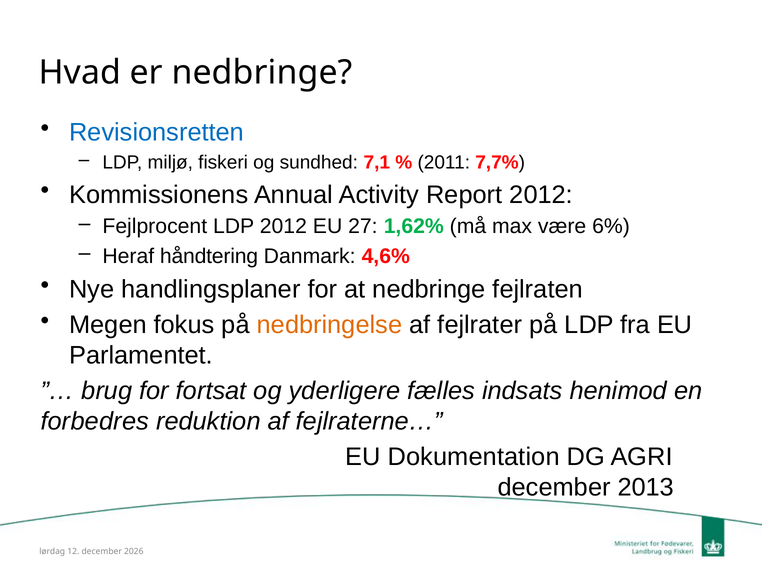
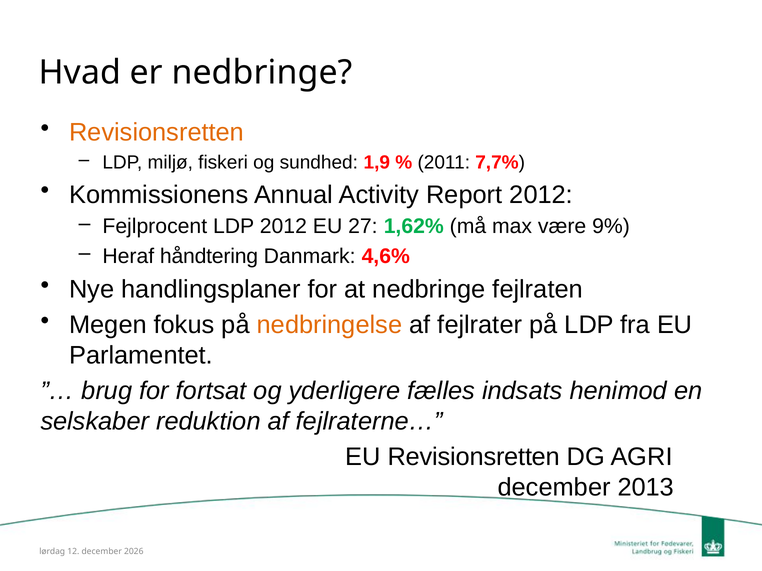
Revisionsretten at (157, 133) colour: blue -> orange
7,1: 7,1 -> 1,9
6%: 6% -> 9%
forbedres: forbedres -> selskaber
EU Dokumentation: Dokumentation -> Revisionsretten
